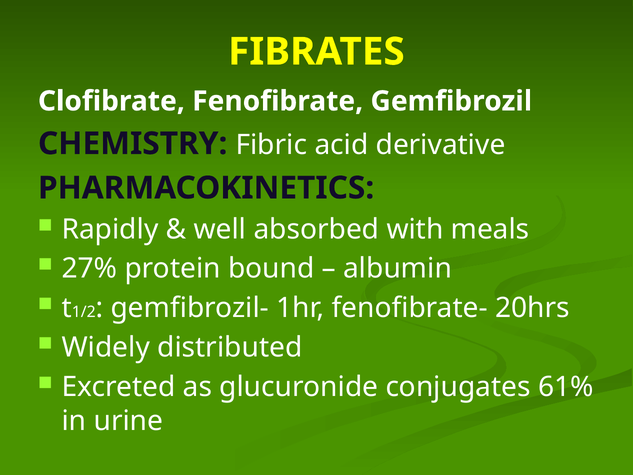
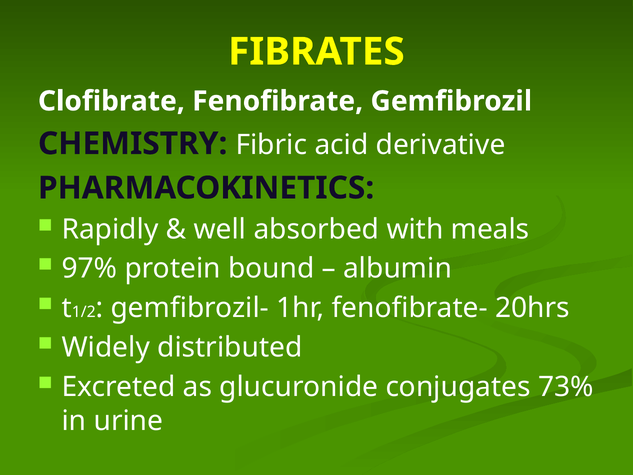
27%: 27% -> 97%
61%: 61% -> 73%
